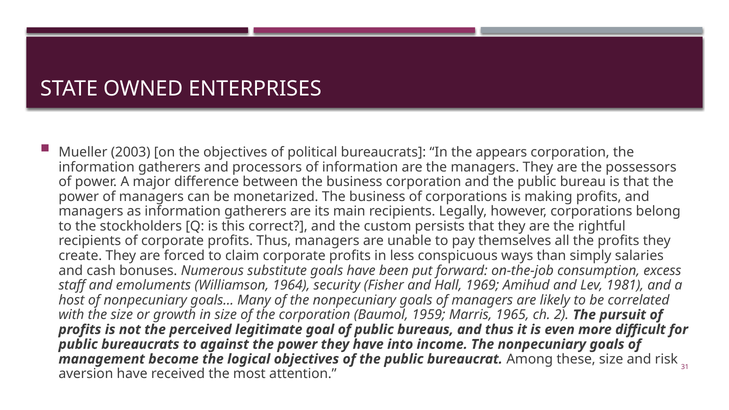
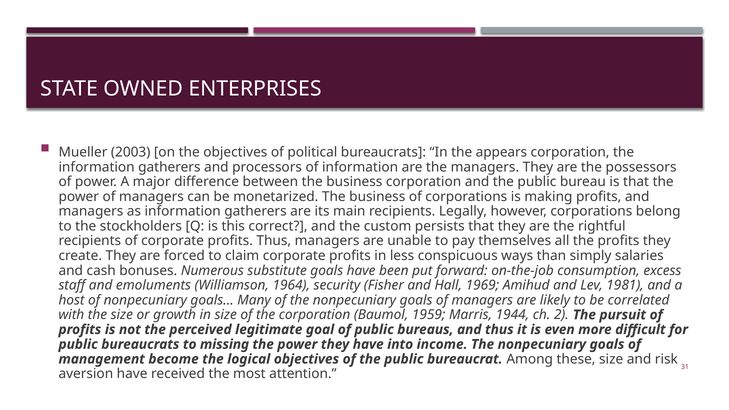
1965: 1965 -> 1944
against: against -> missing
